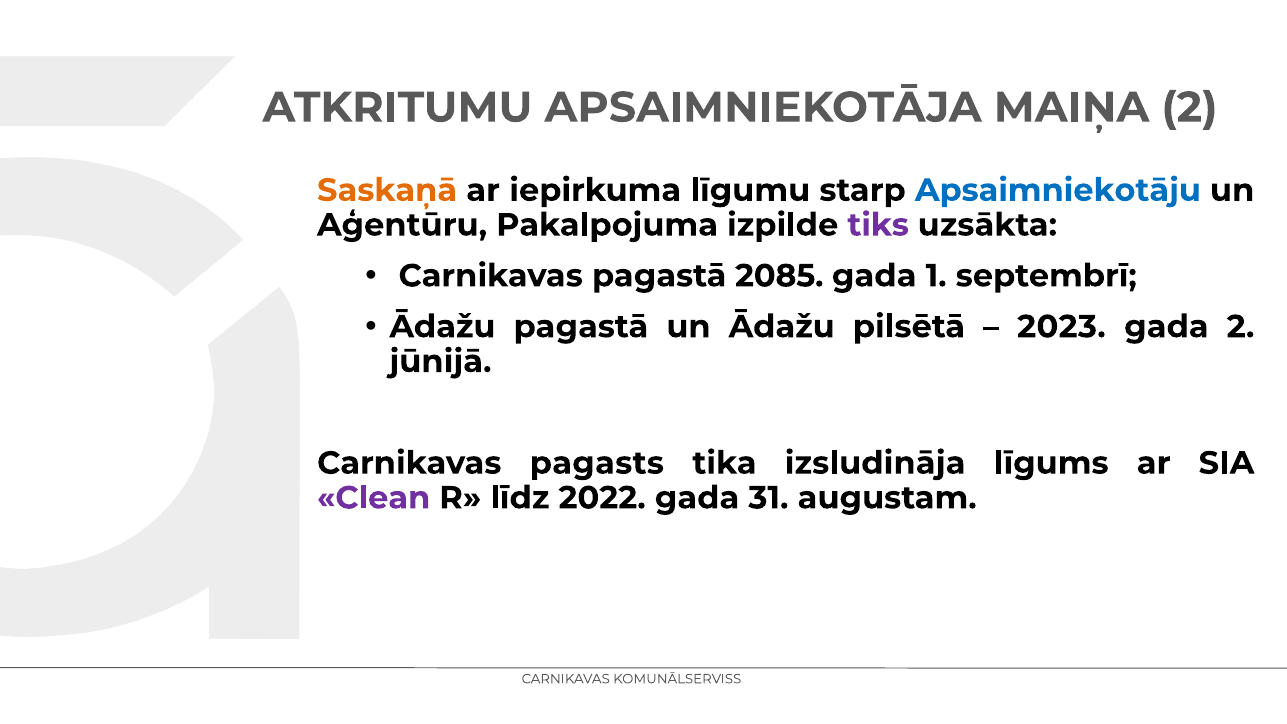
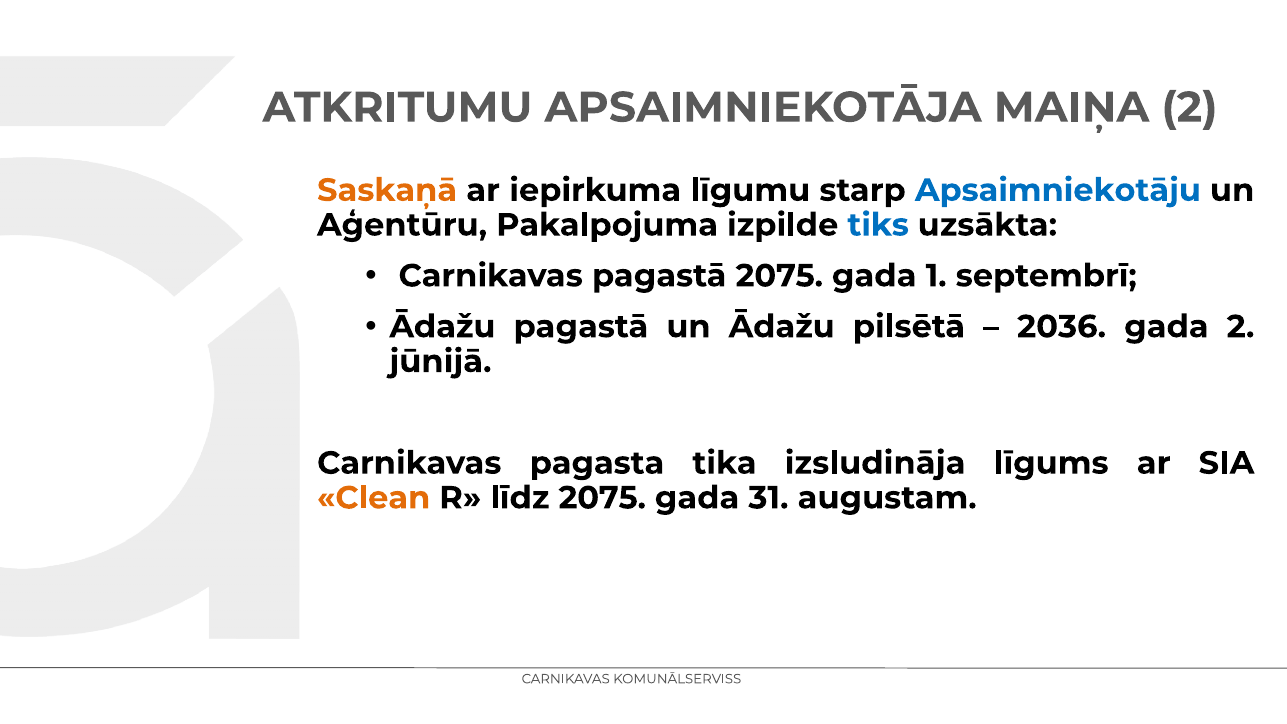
tiks colour: purple -> blue
pagastā 2085: 2085 -> 2075
2023: 2023 -> 2036
pagasts: pagasts -> pagasta
Clean colour: purple -> orange
līdz 2022: 2022 -> 2075
